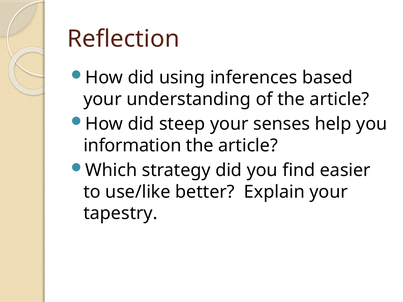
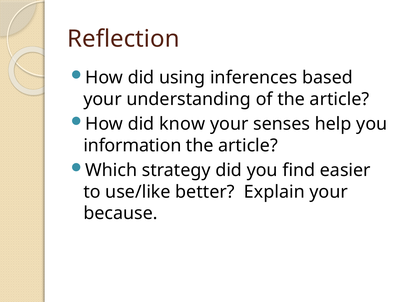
steep: steep -> know
tapestry: tapestry -> because
